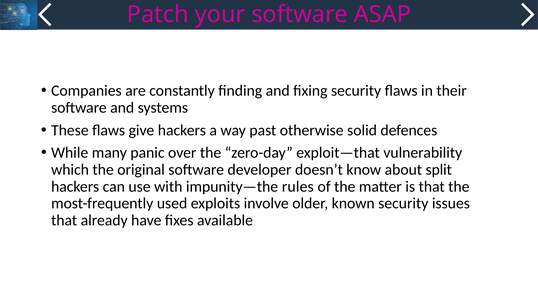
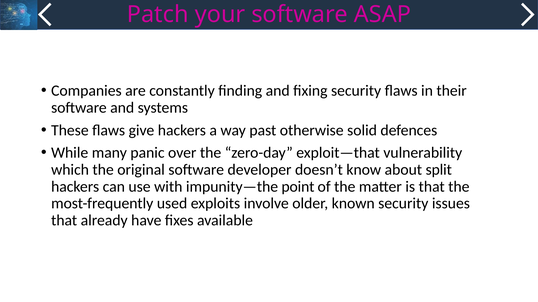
rules: rules -> point
